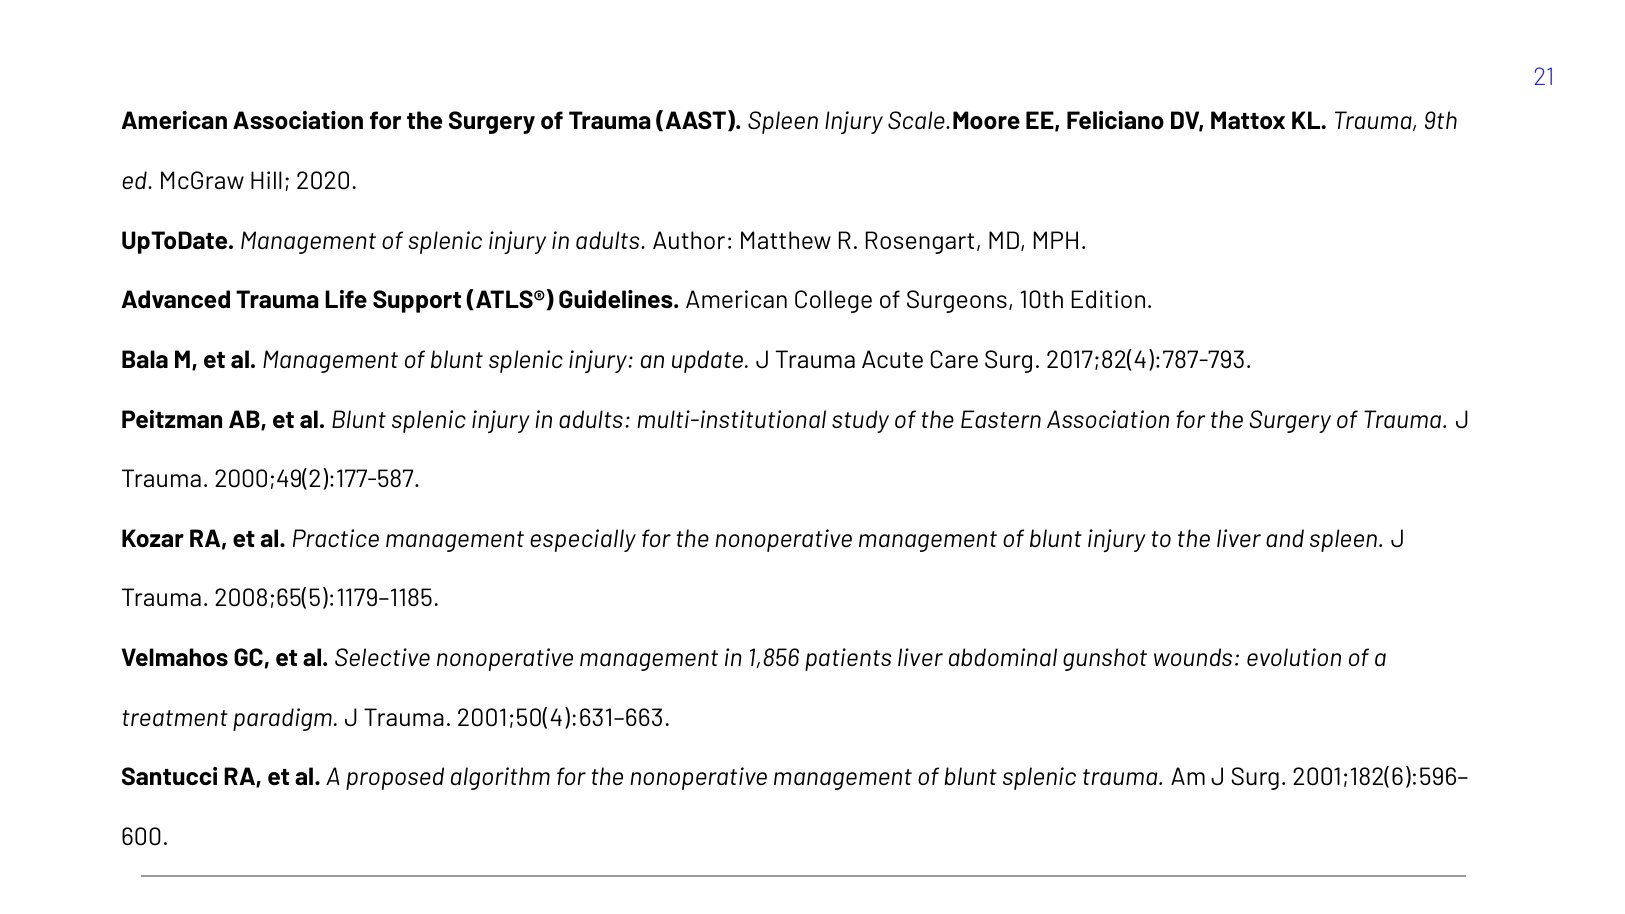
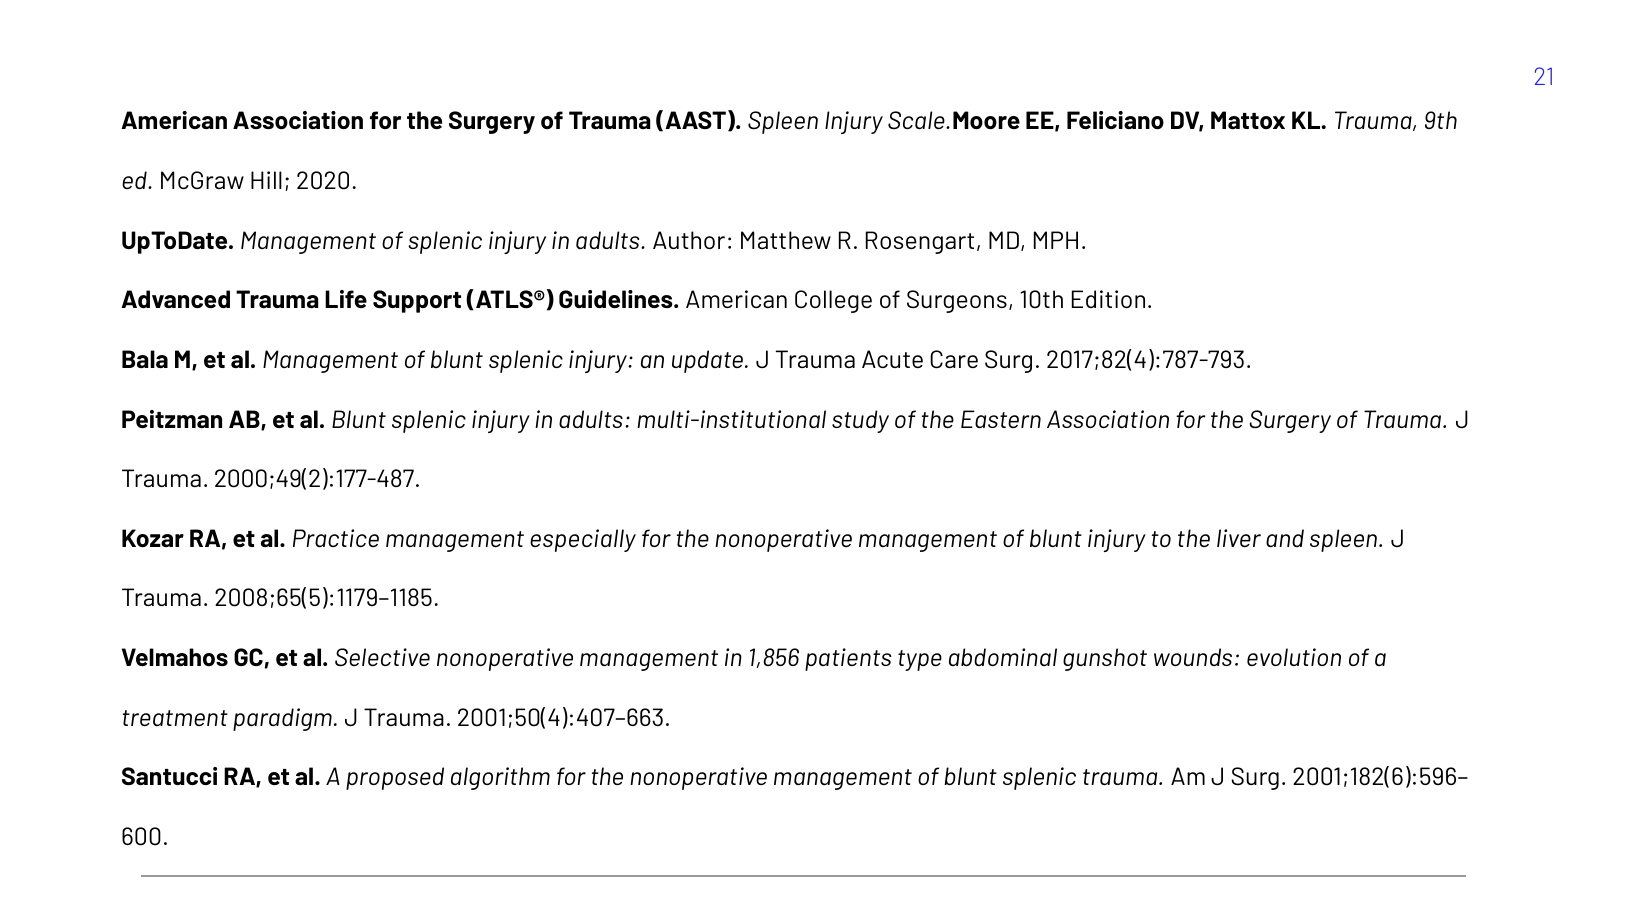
2000;49(2):177-587: 2000;49(2):177-587 -> 2000;49(2):177-487
patients liver: liver -> type
2001;50(4):631–663: 2001;50(4):631–663 -> 2001;50(4):407–663
